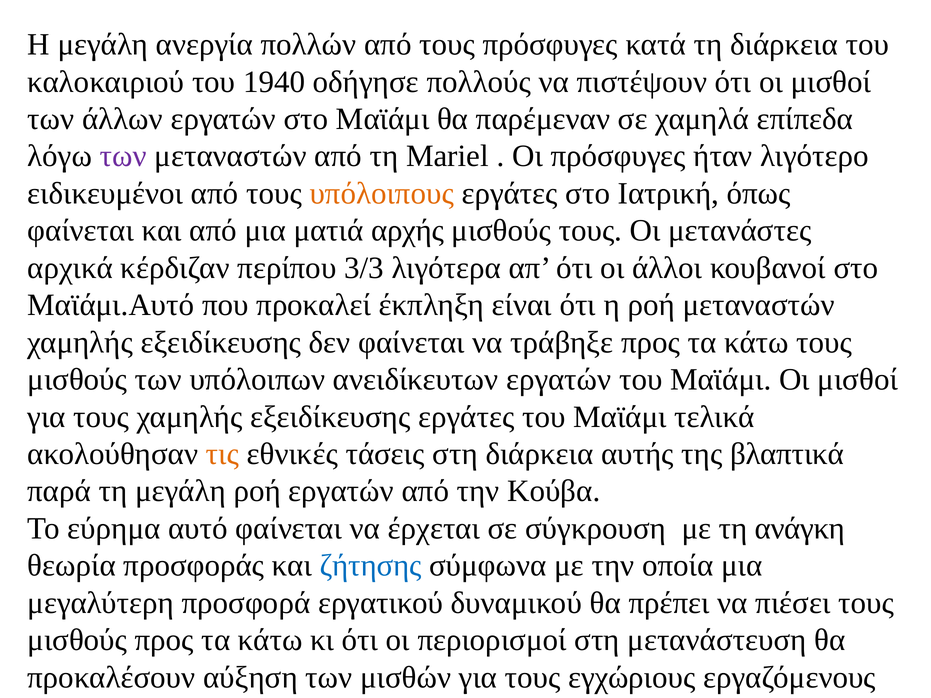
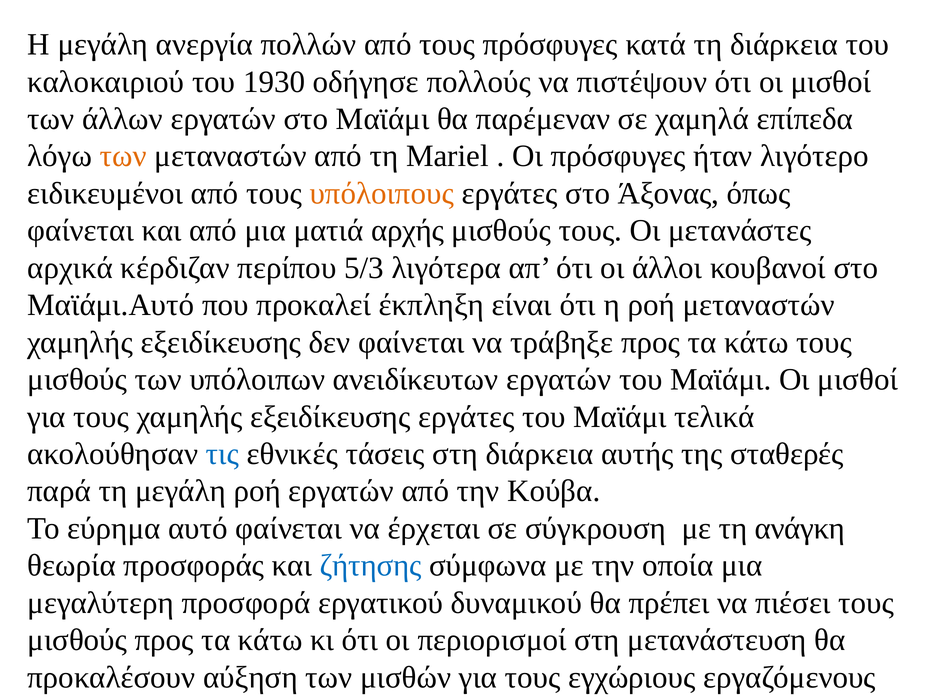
1940: 1940 -> 1930
των at (123, 156) colour: purple -> orange
Ιατρική: Ιατρική -> Άξονας
3/3: 3/3 -> 5/3
τις colour: orange -> blue
βλαπτικά: βλαπτικά -> σταθερές
